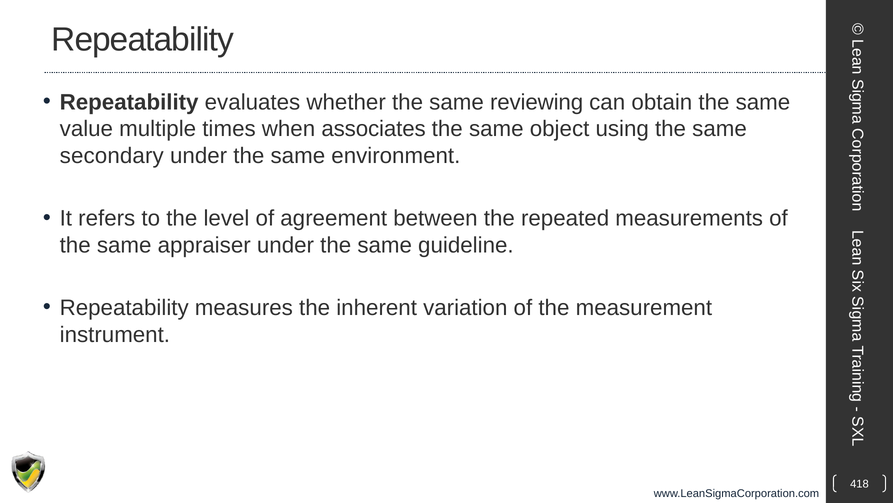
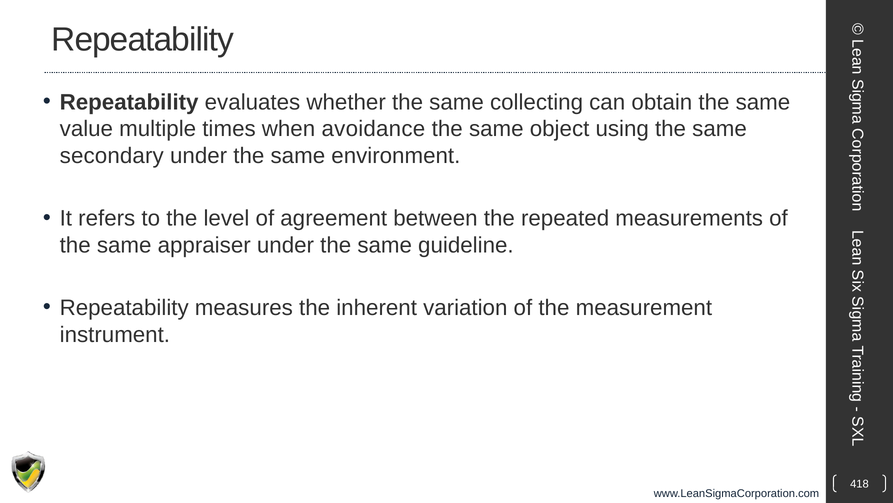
reviewing: reviewing -> collecting
associates: associates -> avoidance
